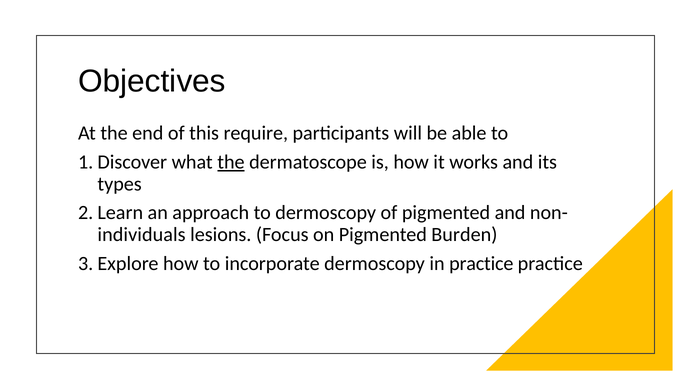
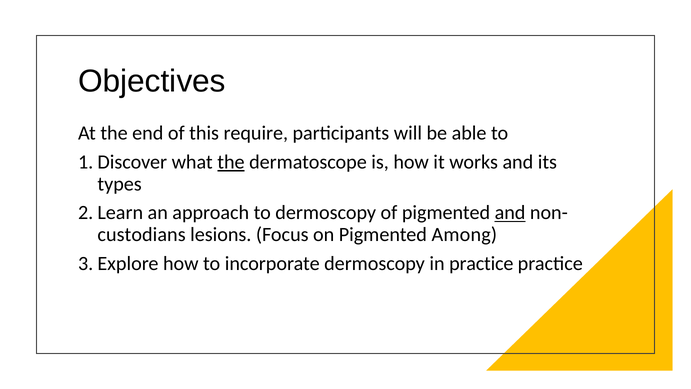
and at (510, 213) underline: none -> present
individuals: individuals -> custodians
Burden: Burden -> Among
